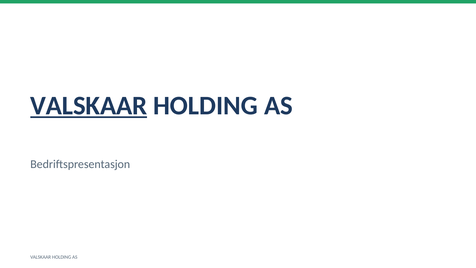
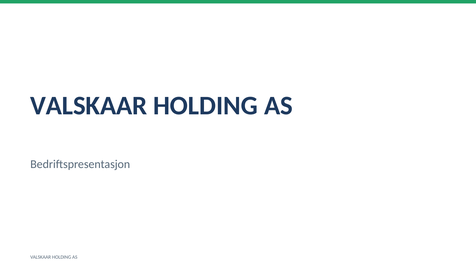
VALSKAAR at (89, 106) underline: present -> none
